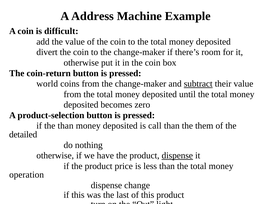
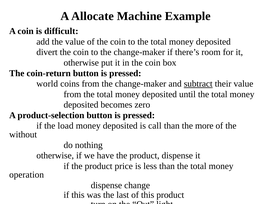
Address: Address -> Allocate
the than: than -> load
them: them -> more
detailed: detailed -> without
dispense at (177, 156) underline: present -> none
